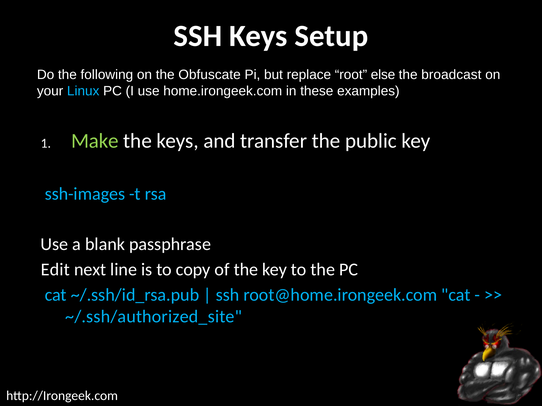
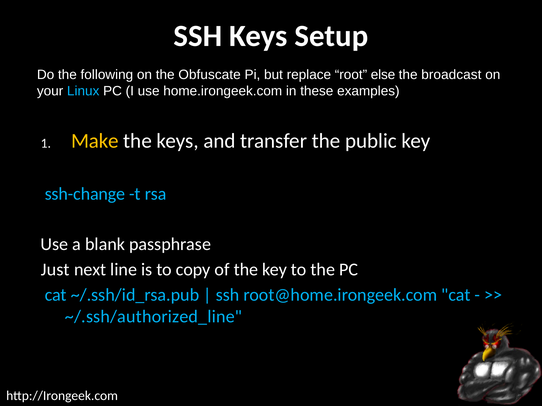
Make colour: light green -> yellow
ssh-images: ssh-images -> ssh-change
Edit: Edit -> Just
~/.ssh/authorized_site: ~/.ssh/authorized_site -> ~/.ssh/authorized_line
